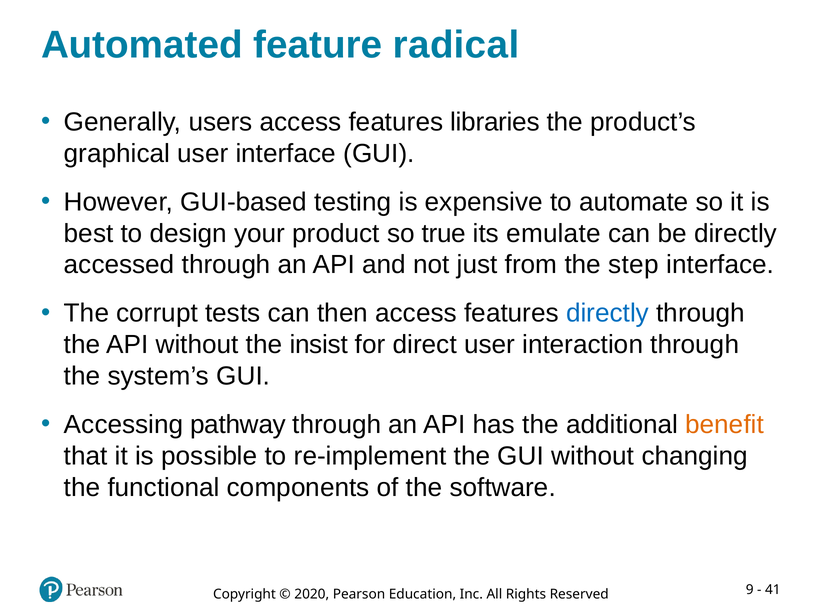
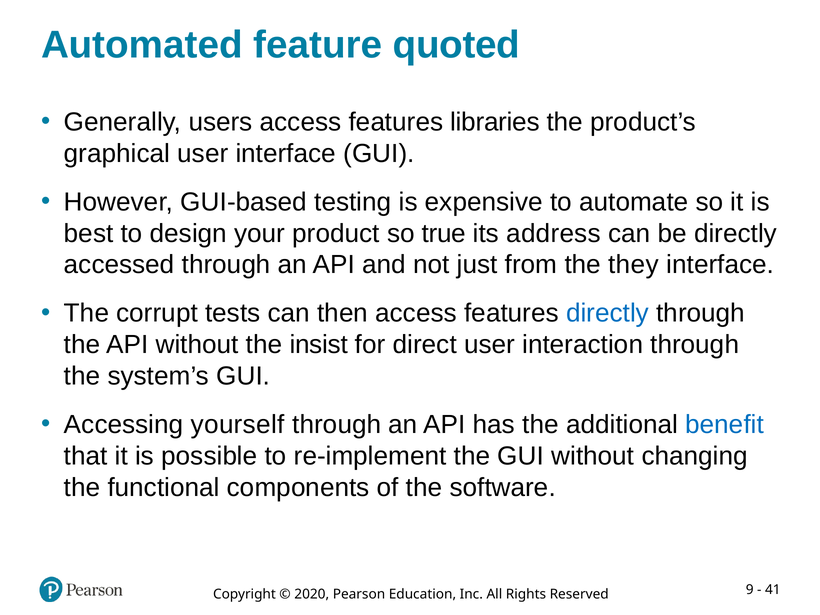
radical: radical -> quoted
emulate: emulate -> address
step: step -> they
pathway: pathway -> yourself
benefit colour: orange -> blue
